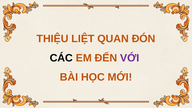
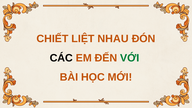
THIỆU: THIỆU -> CHIẾT
QUAN: QUAN -> NHAU
VỚI colour: purple -> green
